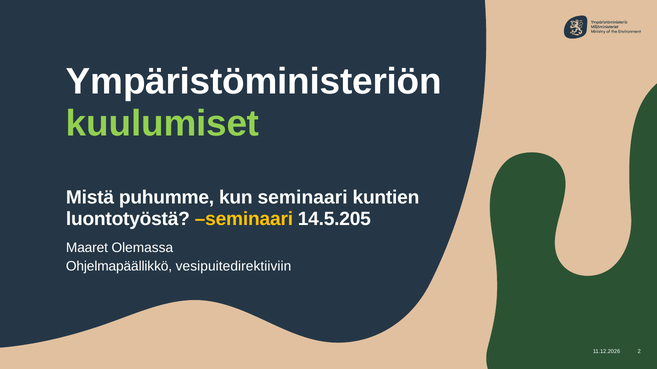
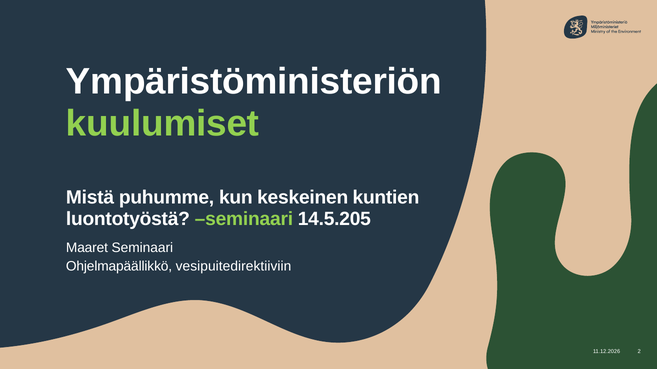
kun seminaari: seminaari -> keskeinen
seminaari at (244, 220) colour: yellow -> light green
Maaret Olemassa: Olemassa -> Seminaari
